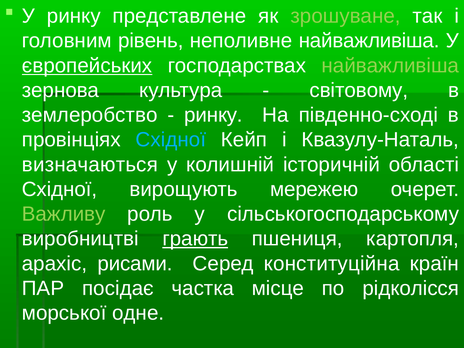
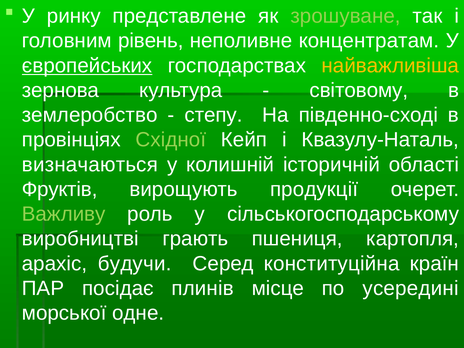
неполивне найважливіша: найважливіша -> концентратам
найважливіша at (390, 66) colour: light green -> yellow
ринку at (213, 115): ринку -> степу
Східної at (171, 140) colour: light blue -> light green
Східної at (59, 189): Східної -> Фруктів
мережею: мережею -> продукції
грають underline: present -> none
рисами: рисами -> будучи
частка: частка -> плинів
рідколісся: рідколісся -> усередині
